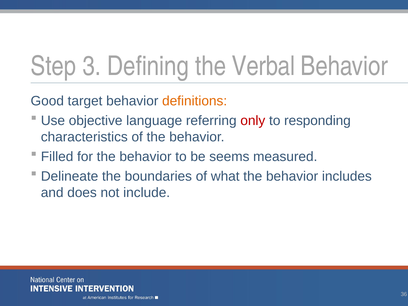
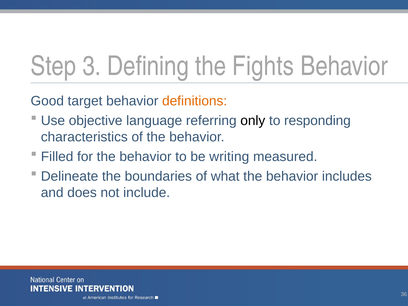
Verbal: Verbal -> Fights
only colour: red -> black
seems: seems -> writing
